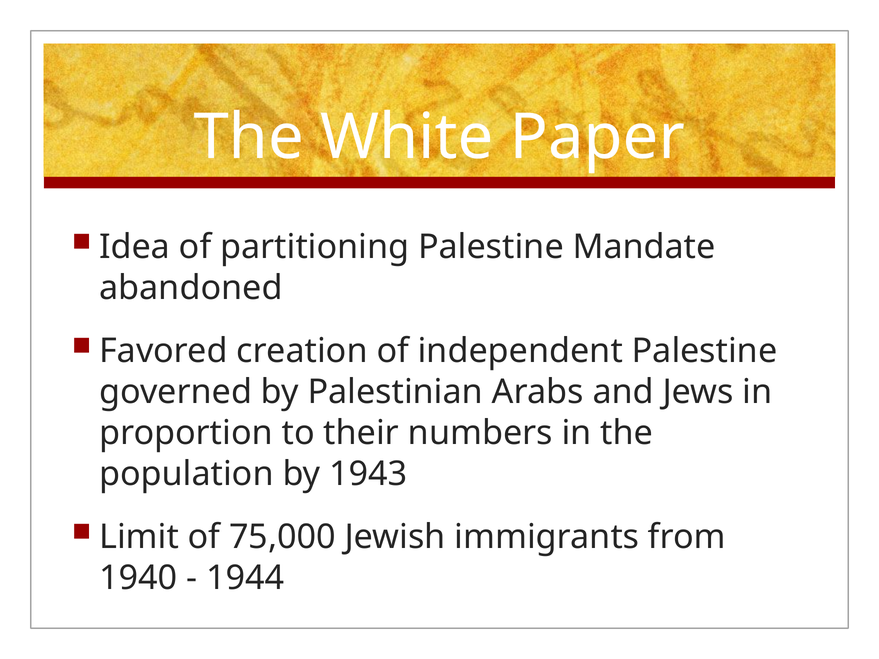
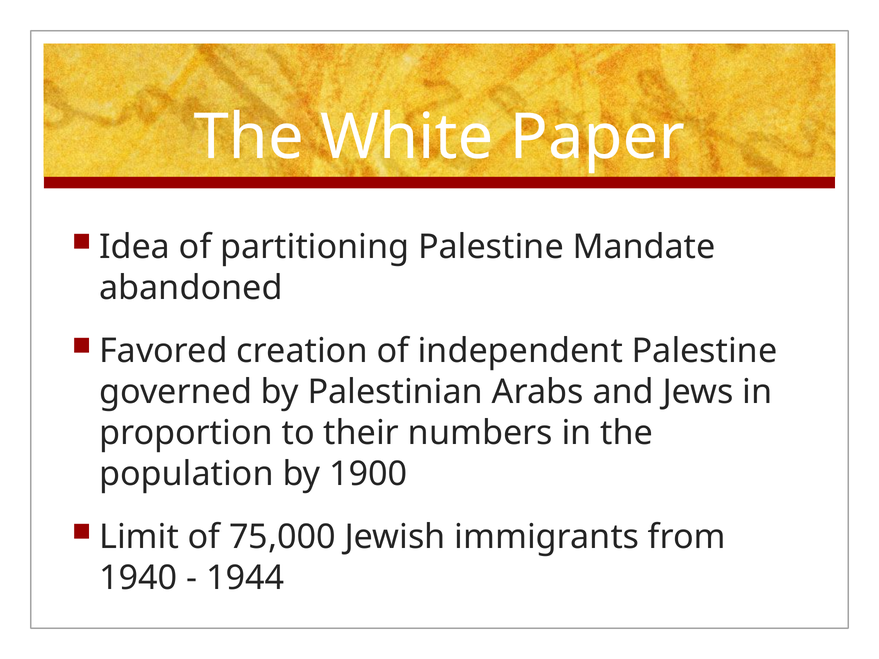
1943: 1943 -> 1900
